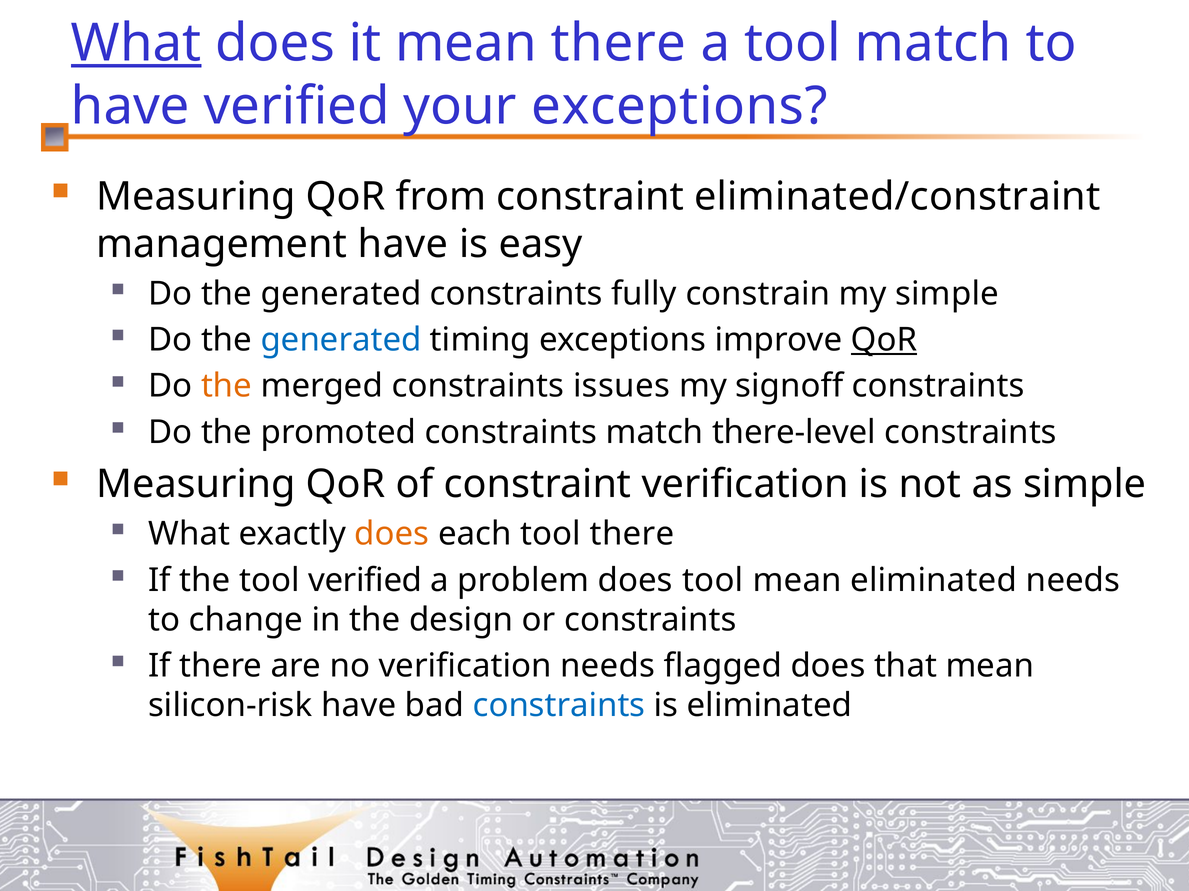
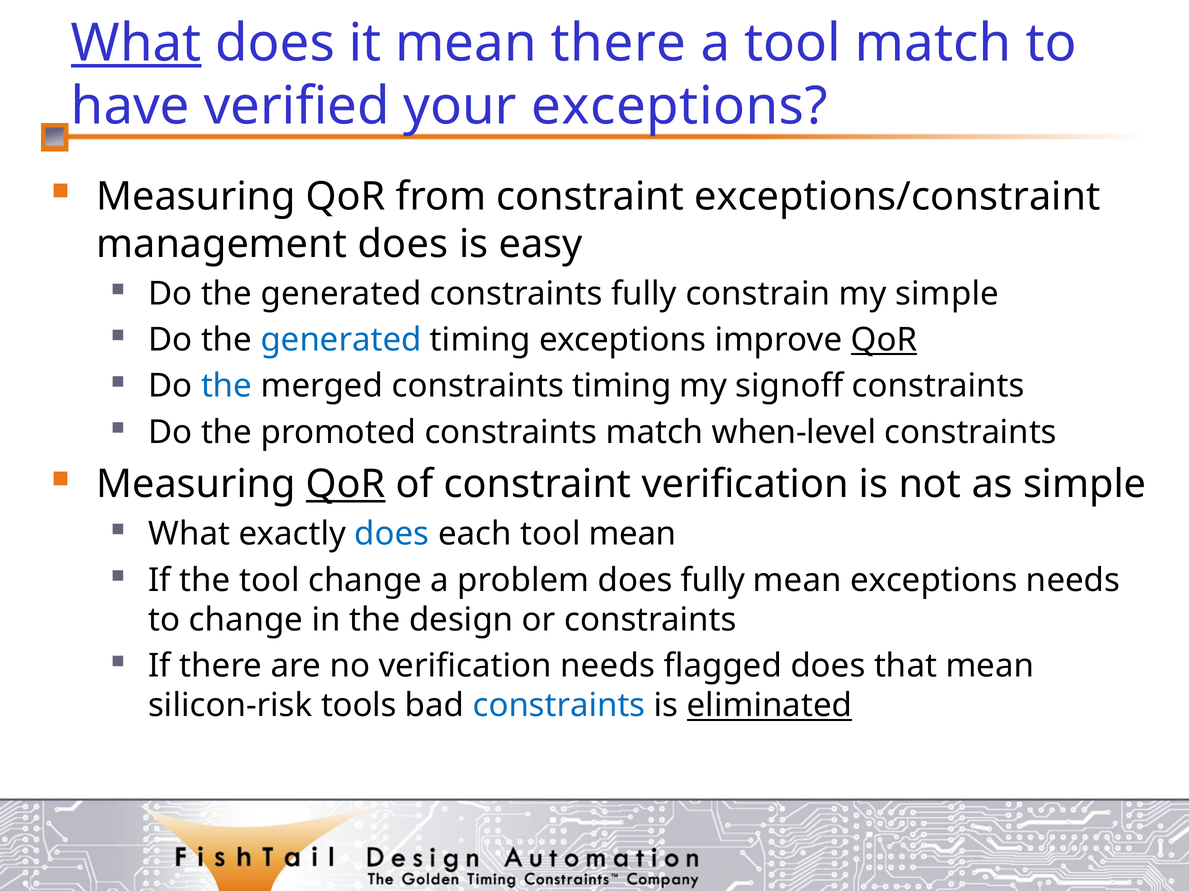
eliminated/constraint: eliminated/constraint -> exceptions/constraint
management have: have -> does
the at (227, 386) colour: orange -> blue
constraints issues: issues -> timing
there-level: there-level -> when-level
QoR at (346, 485) underline: none -> present
does at (392, 534) colour: orange -> blue
tool there: there -> mean
tool verified: verified -> change
does tool: tool -> fully
mean eliminated: eliminated -> exceptions
silicon-risk have: have -> tools
eliminated at (769, 706) underline: none -> present
